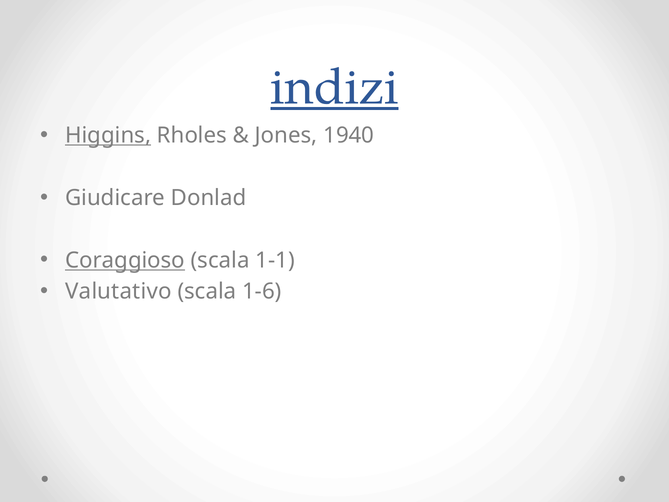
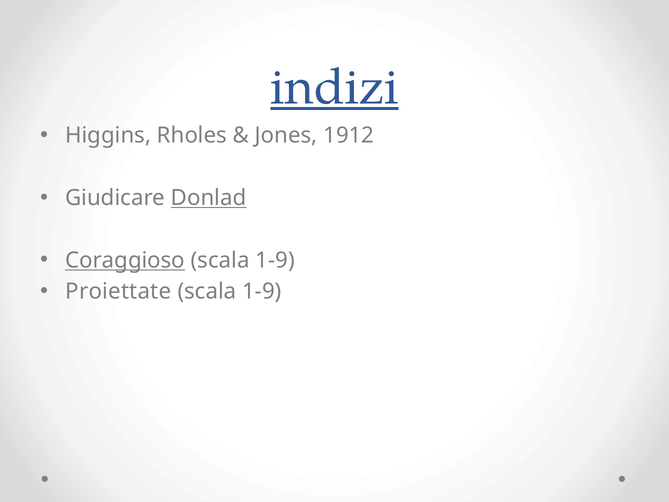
Higgins underline: present -> none
1940: 1940 -> 1912
Donlad underline: none -> present
1-1 at (275, 260): 1-1 -> 1-9
Valutativo: Valutativo -> Proiettate
1-6 at (262, 291): 1-6 -> 1-9
